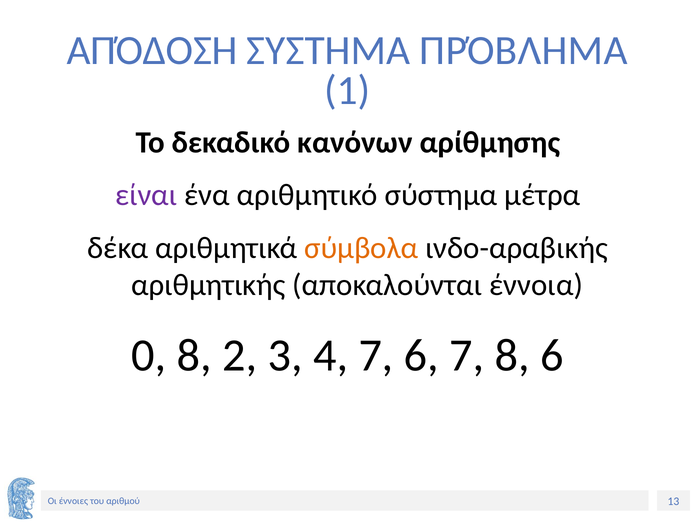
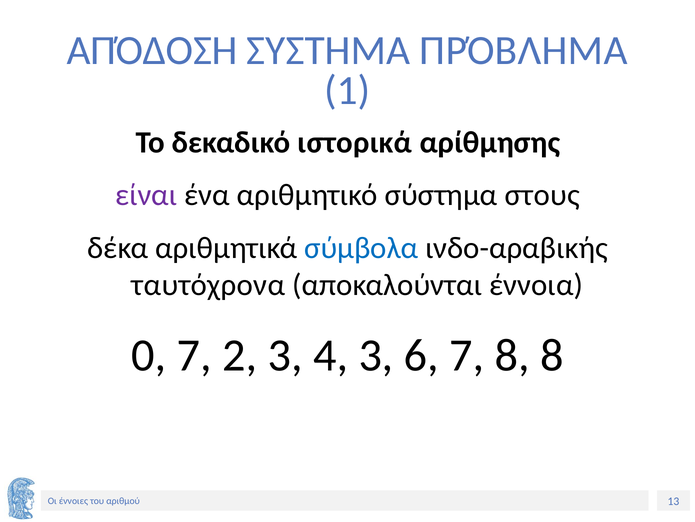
κανόνων: κανόνων -> ιστορικά
μέτρα: μέτρα -> στους
σύμβολα colour: orange -> blue
αριθμητικής: αριθμητικής -> ταυτόχρονα
0 8: 8 -> 7
4 7: 7 -> 3
8 6: 6 -> 8
